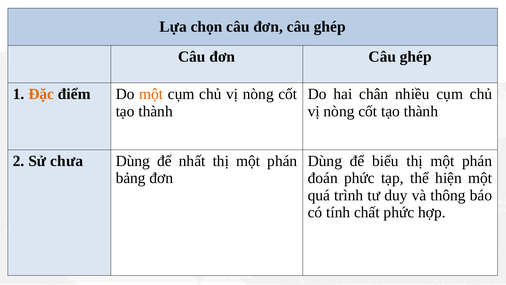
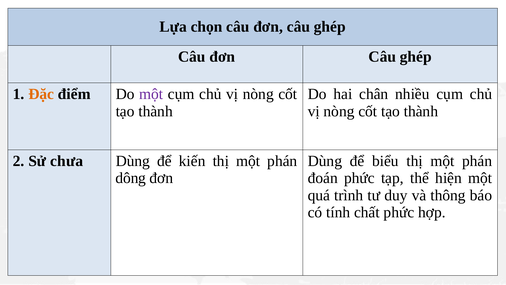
một at (151, 94) colour: orange -> purple
nhất: nhất -> kiến
bảng: bảng -> dông
